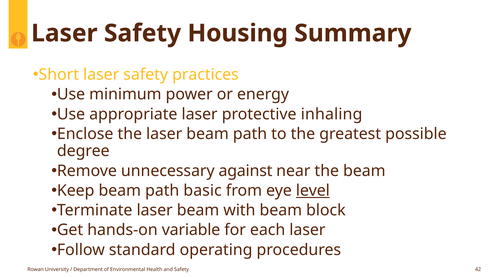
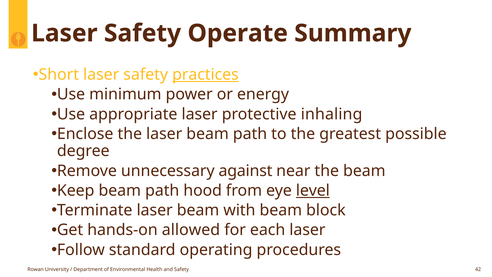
Housing: Housing -> Operate
practices underline: none -> present
basic: basic -> hood
variable: variable -> allowed
